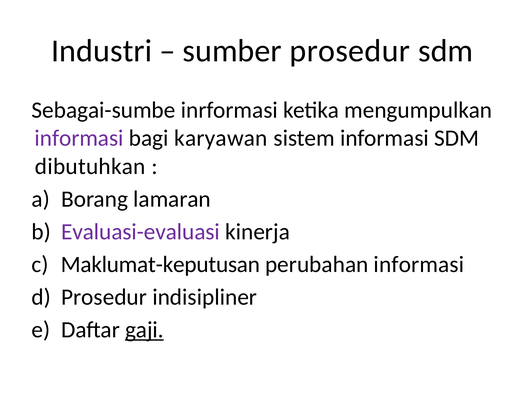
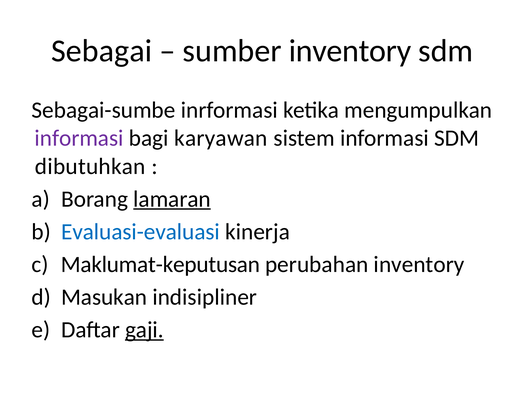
Industri: Industri -> Sebagai
sumber prosedur: prosedur -> inventory
lamaran underline: none -> present
Evaluasi-evaluasi colour: purple -> blue
perubahan informasi: informasi -> inventory
Prosedur at (104, 297): Prosedur -> Masukan
